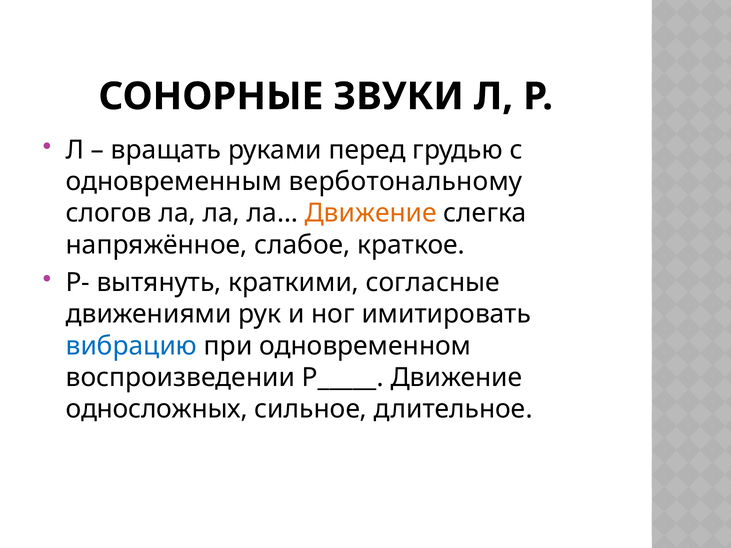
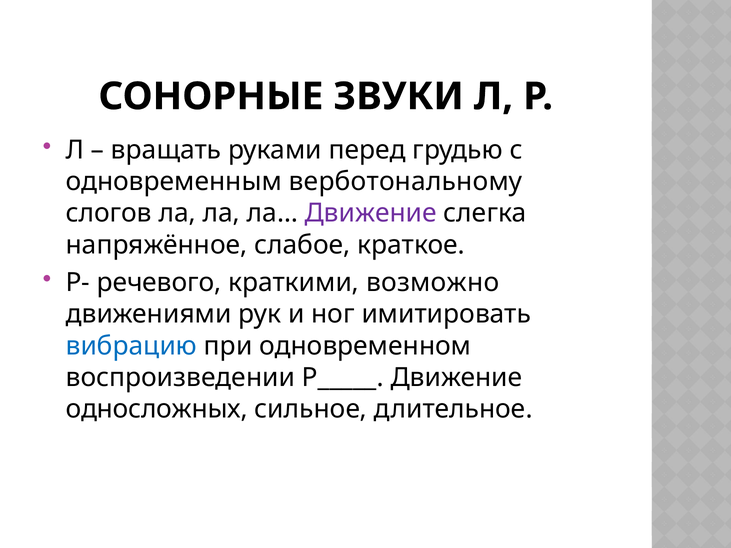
Движение at (371, 213) colour: orange -> purple
вытянуть: вытянуть -> речевого
согласные: согласные -> возможно
